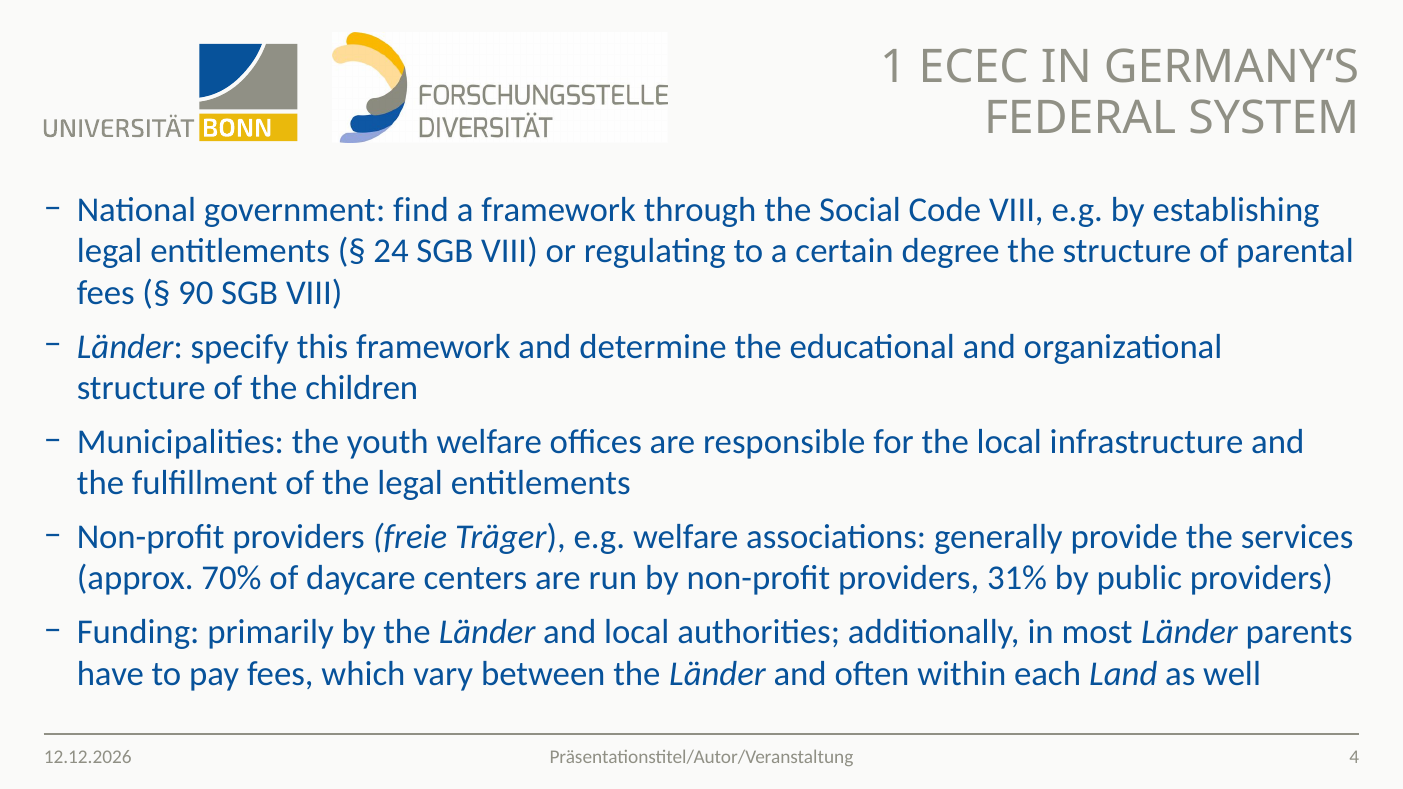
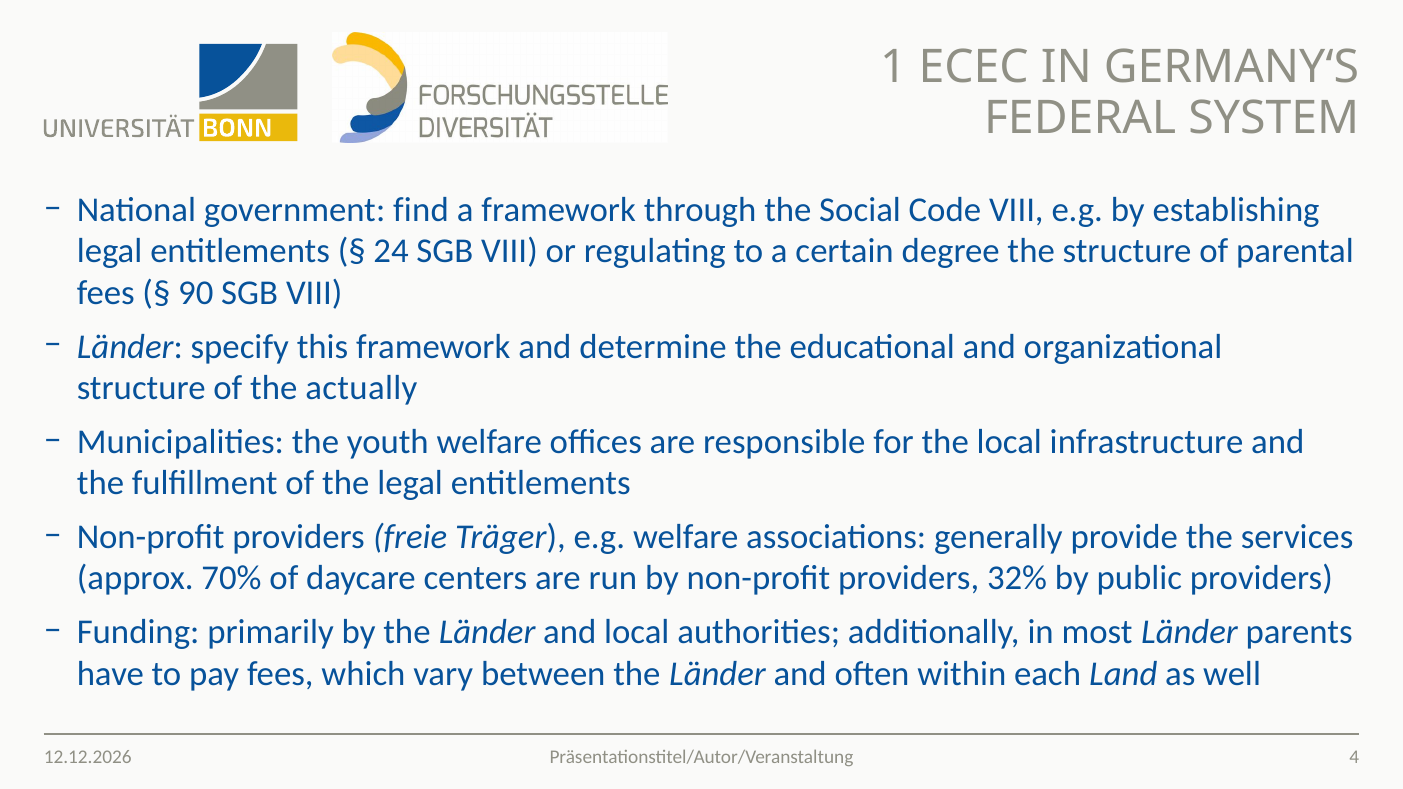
children: children -> actually
31%: 31% -> 32%
